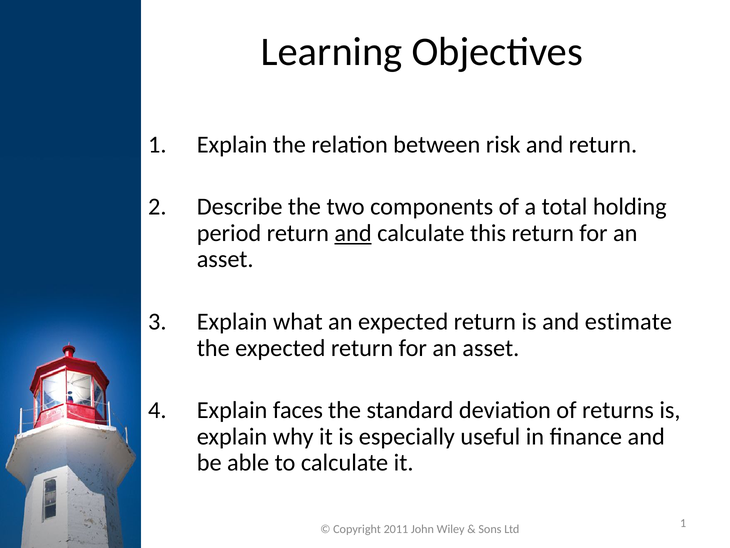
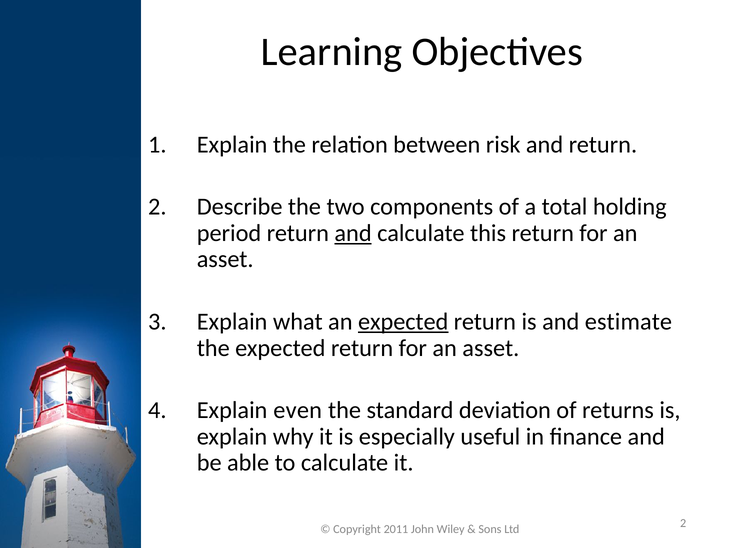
expected at (403, 321) underline: none -> present
faces: faces -> even
1 at (683, 523): 1 -> 2
